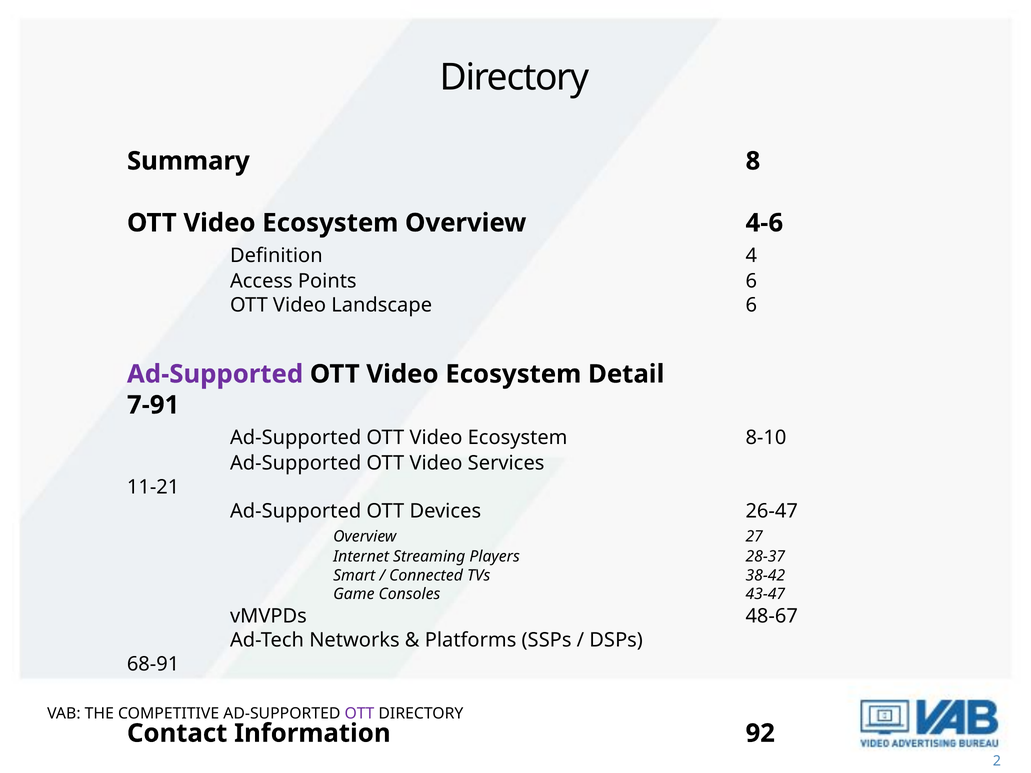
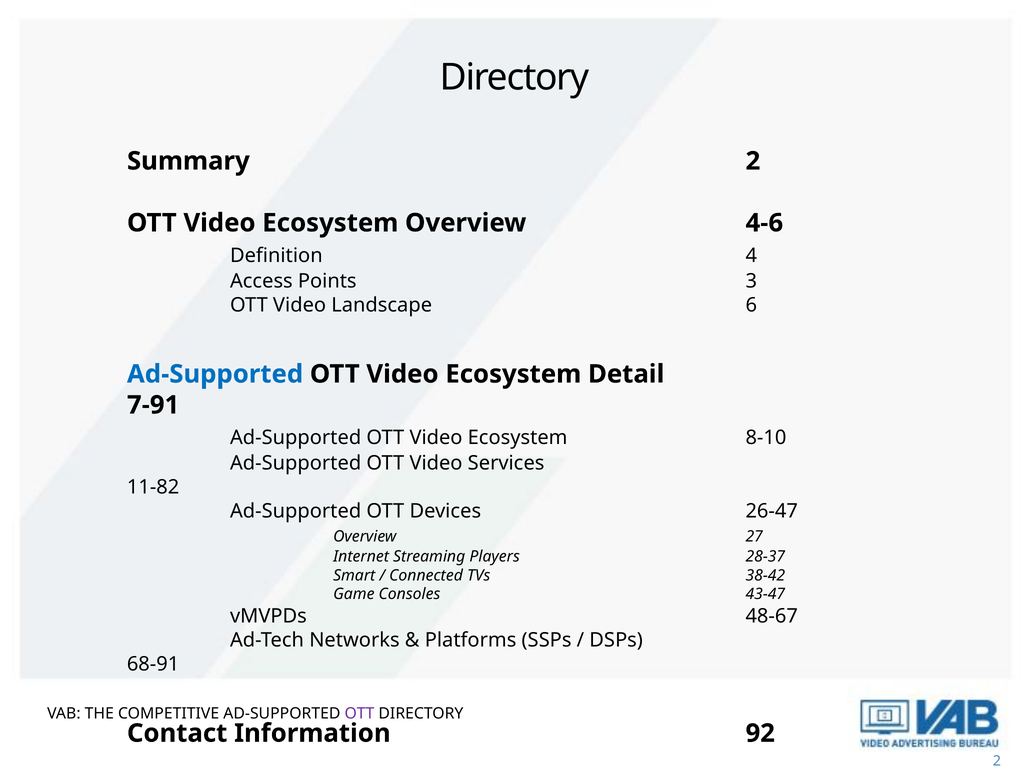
Summary 8: 8 -> 2
Points 6: 6 -> 3
Ad-Supported at (215, 374) colour: purple -> blue
11-21: 11-21 -> 11-82
